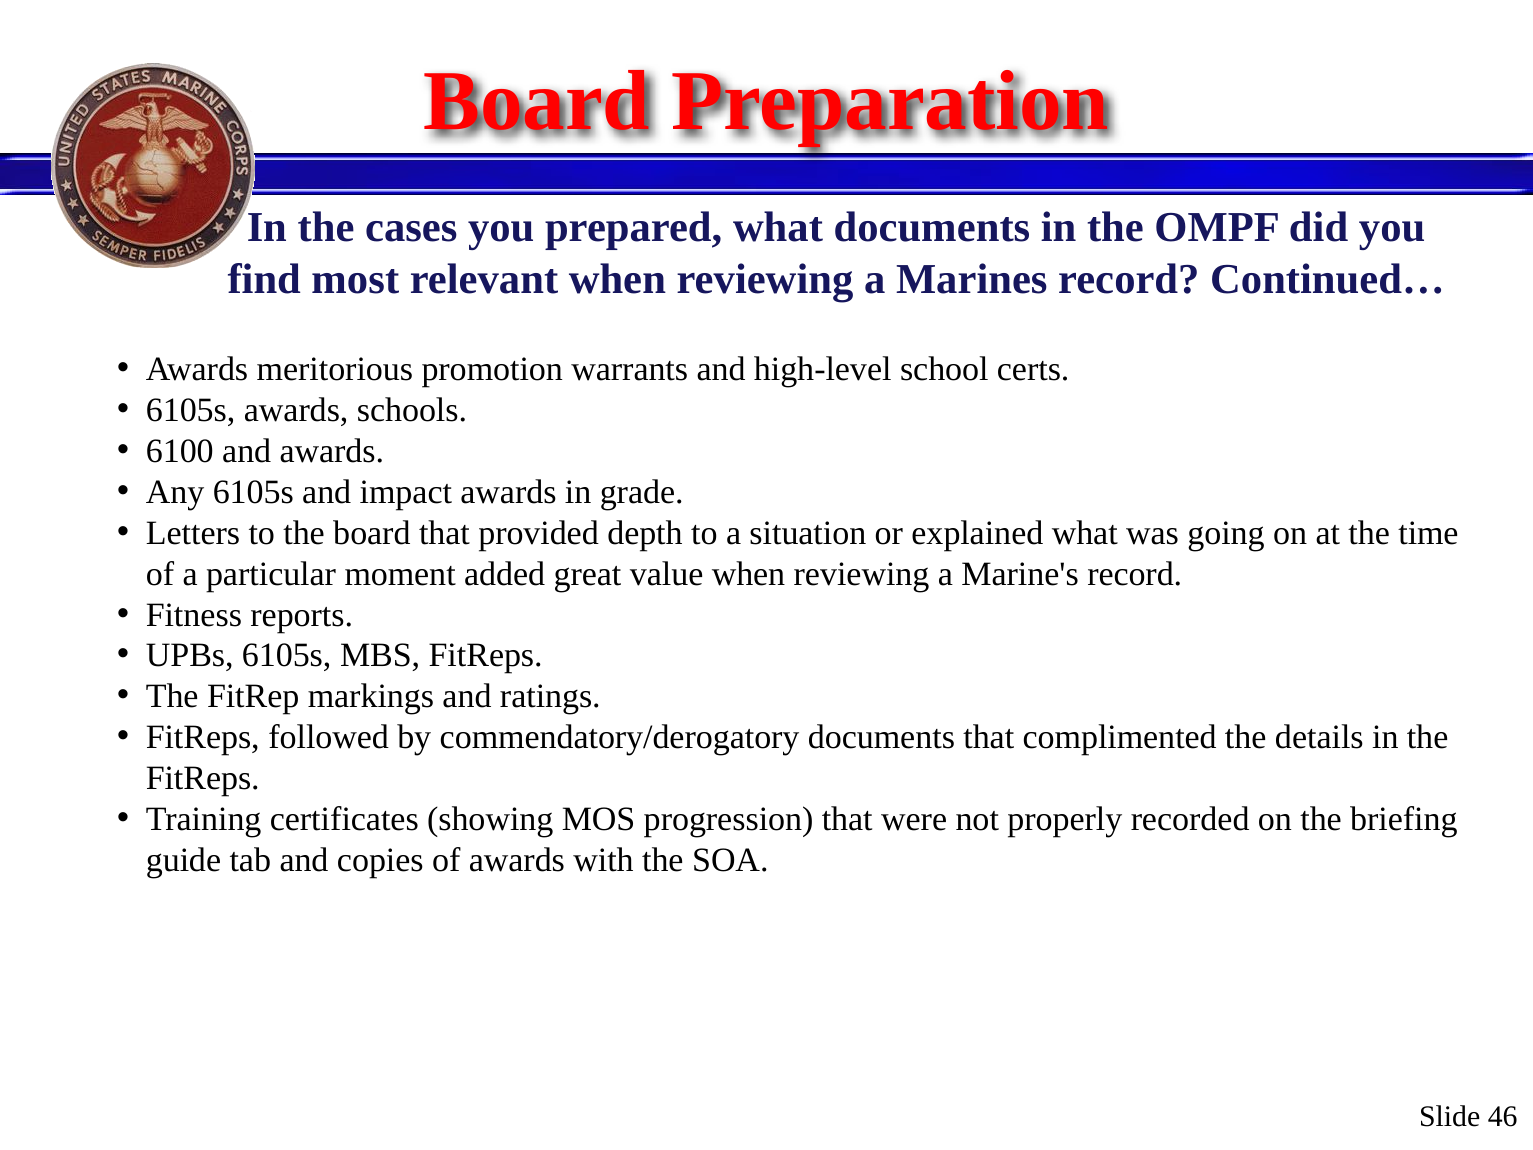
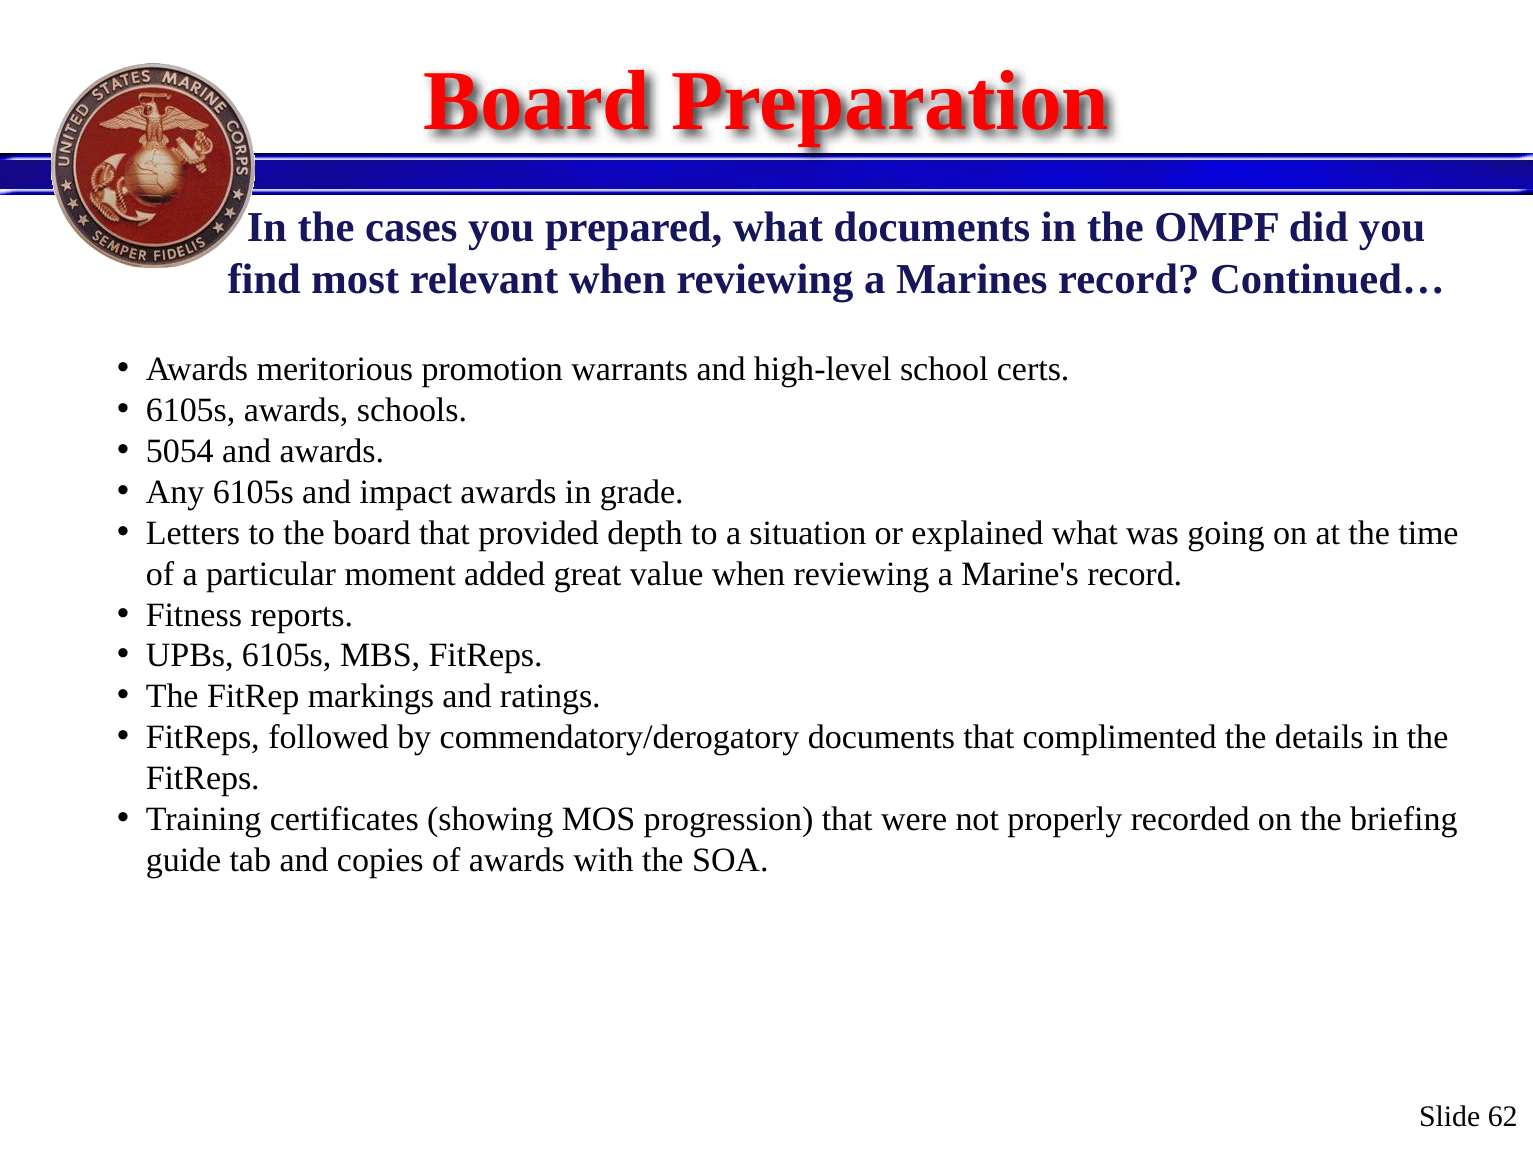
6100: 6100 -> 5054
46: 46 -> 62
